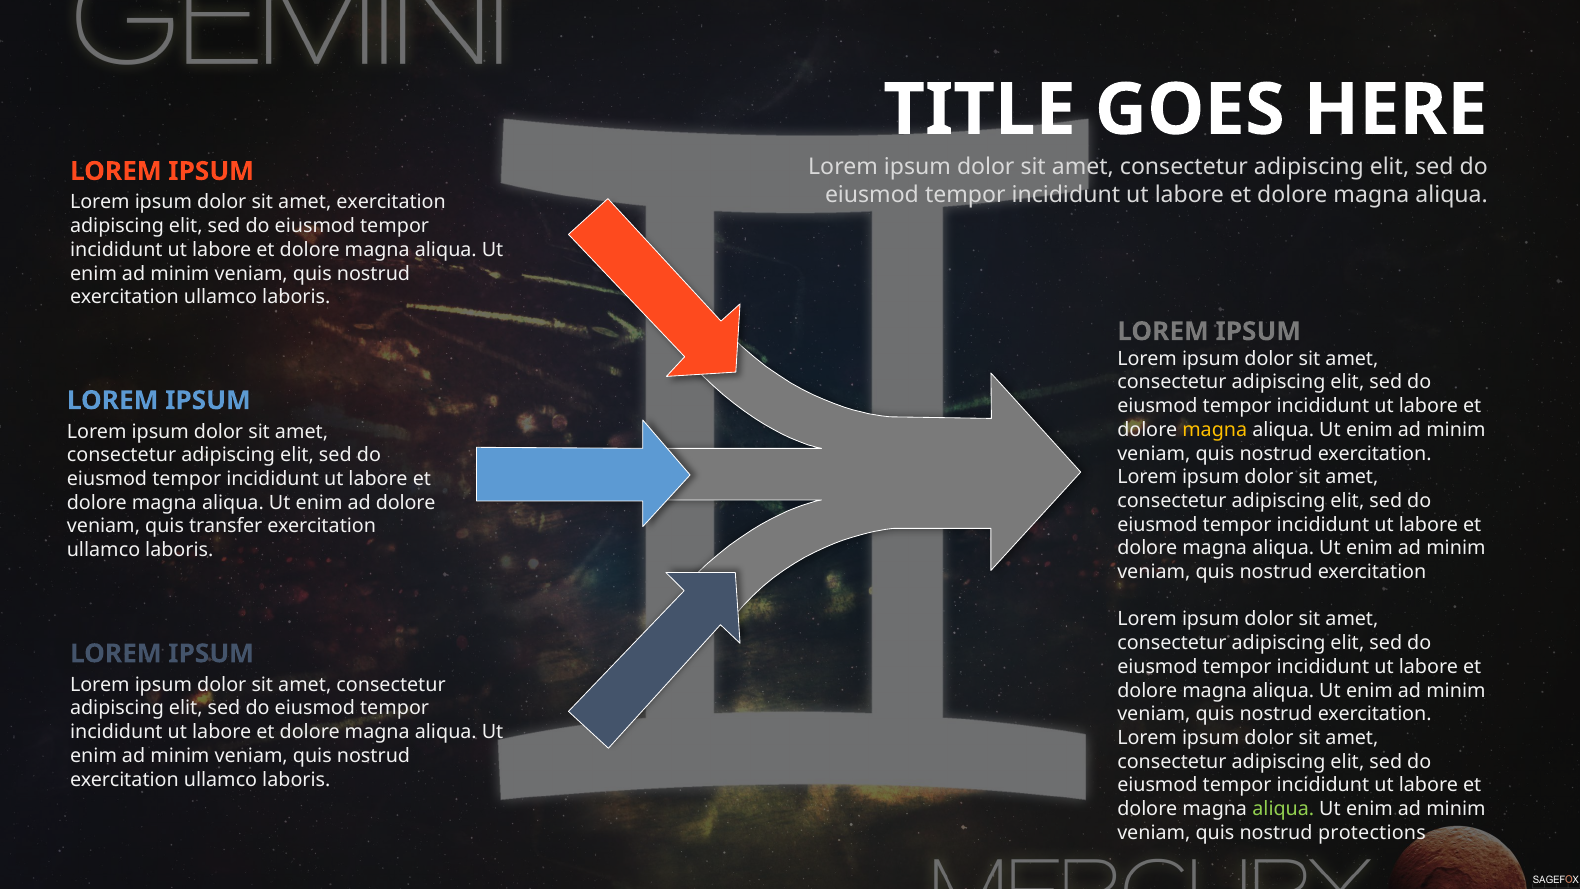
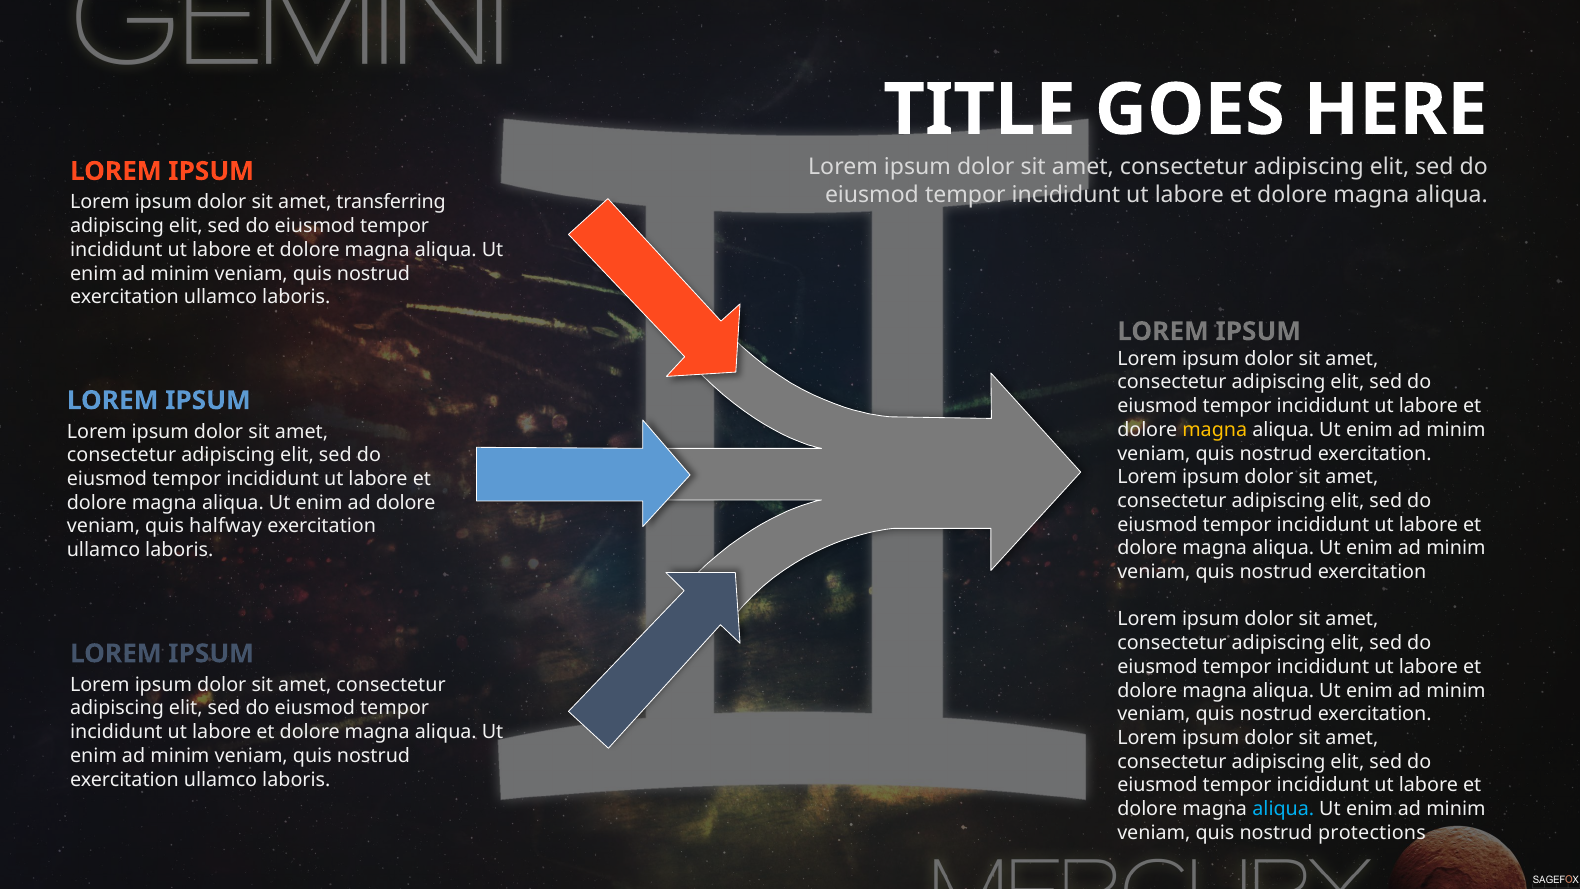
amet exercitation: exercitation -> transferring
transfer: transfer -> halfway
aliqua at (1283, 809) colour: light green -> light blue
